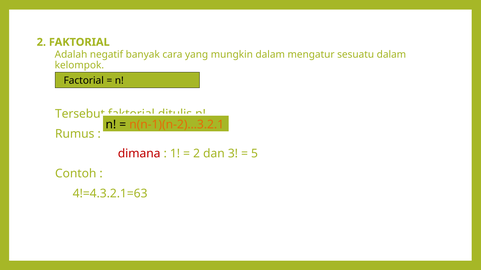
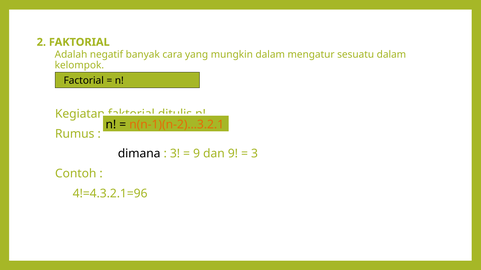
Tersebut: Tersebut -> Kegiatan
dimana colour: red -> black
1 at (175, 154): 1 -> 3
2 at (197, 154): 2 -> 9
dan 3: 3 -> 9
5 at (255, 154): 5 -> 3
4!=4.3.2.1=63: 4!=4.3.2.1=63 -> 4!=4.3.2.1=96
